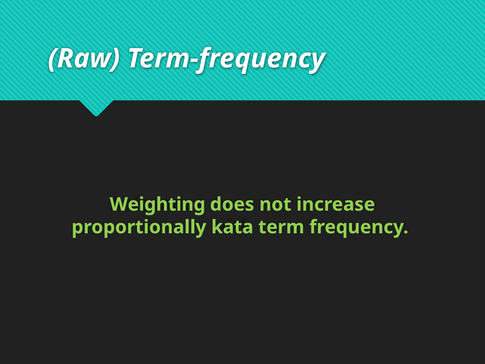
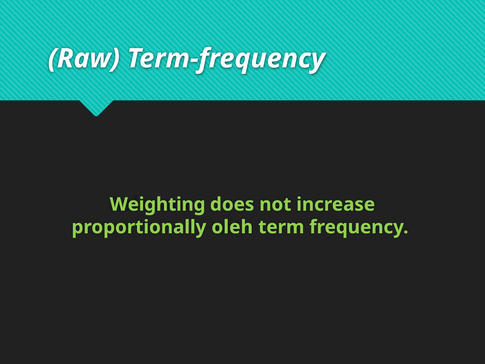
kata: kata -> oleh
